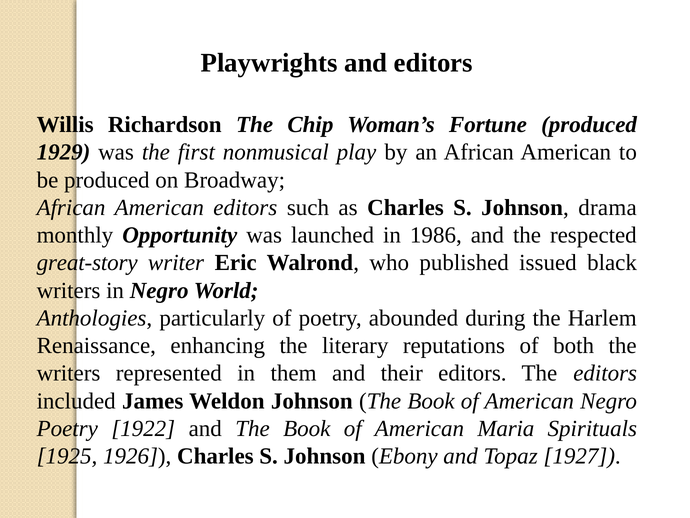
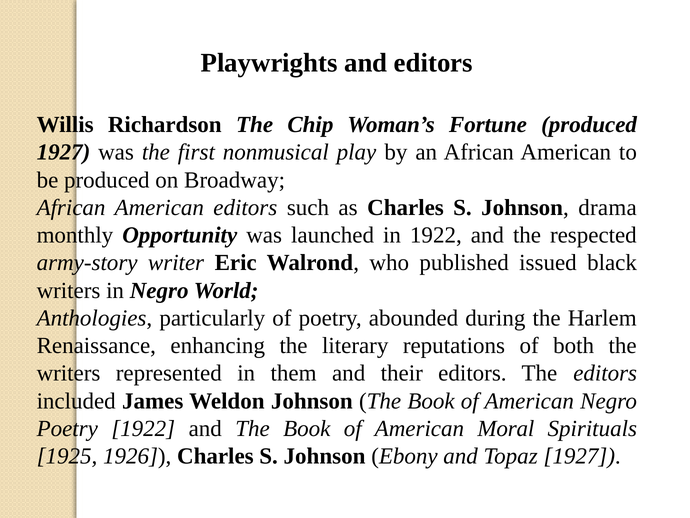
1929 at (63, 152): 1929 -> 1927
in 1986: 1986 -> 1922
great-story: great-story -> army-story
Maria: Maria -> Moral
